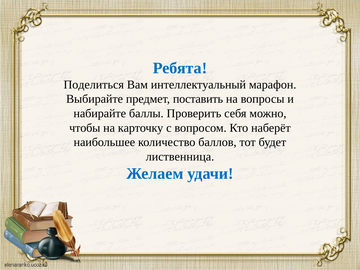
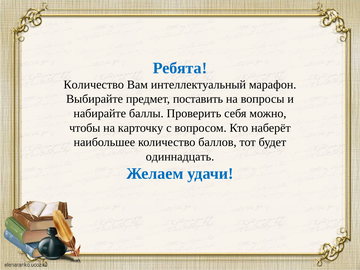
Поделиться at (94, 85): Поделиться -> Количество
лиственница: лиственница -> одиннадцать
